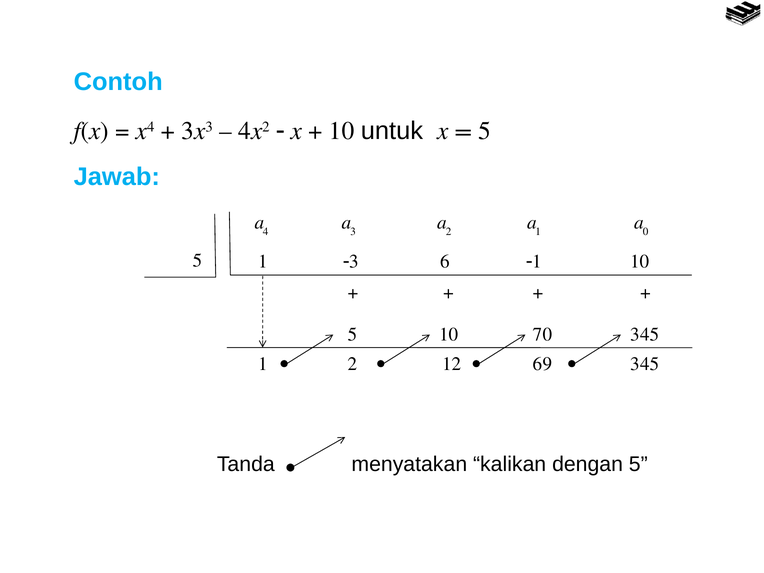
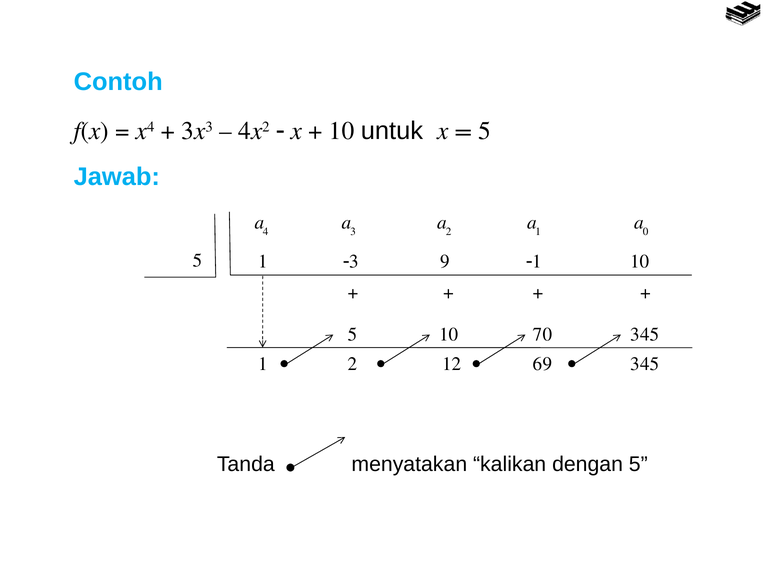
6: 6 -> 9
